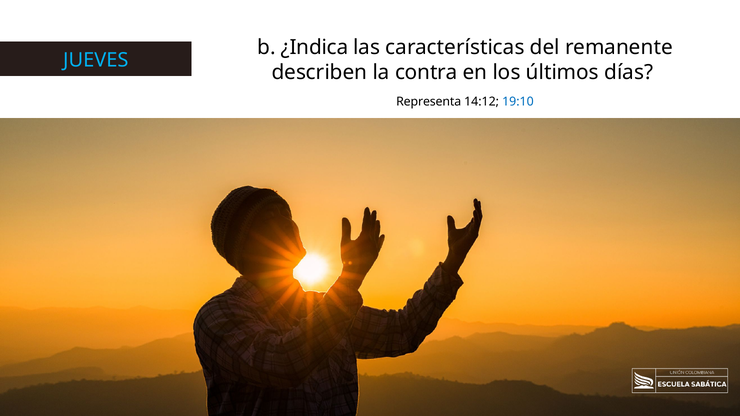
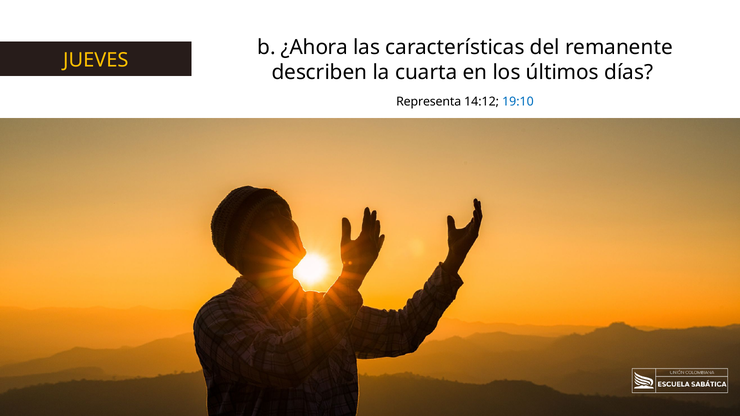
¿Indica: ¿Indica -> ¿Ahora
JUEVES colour: light blue -> yellow
contra: contra -> cuarta
